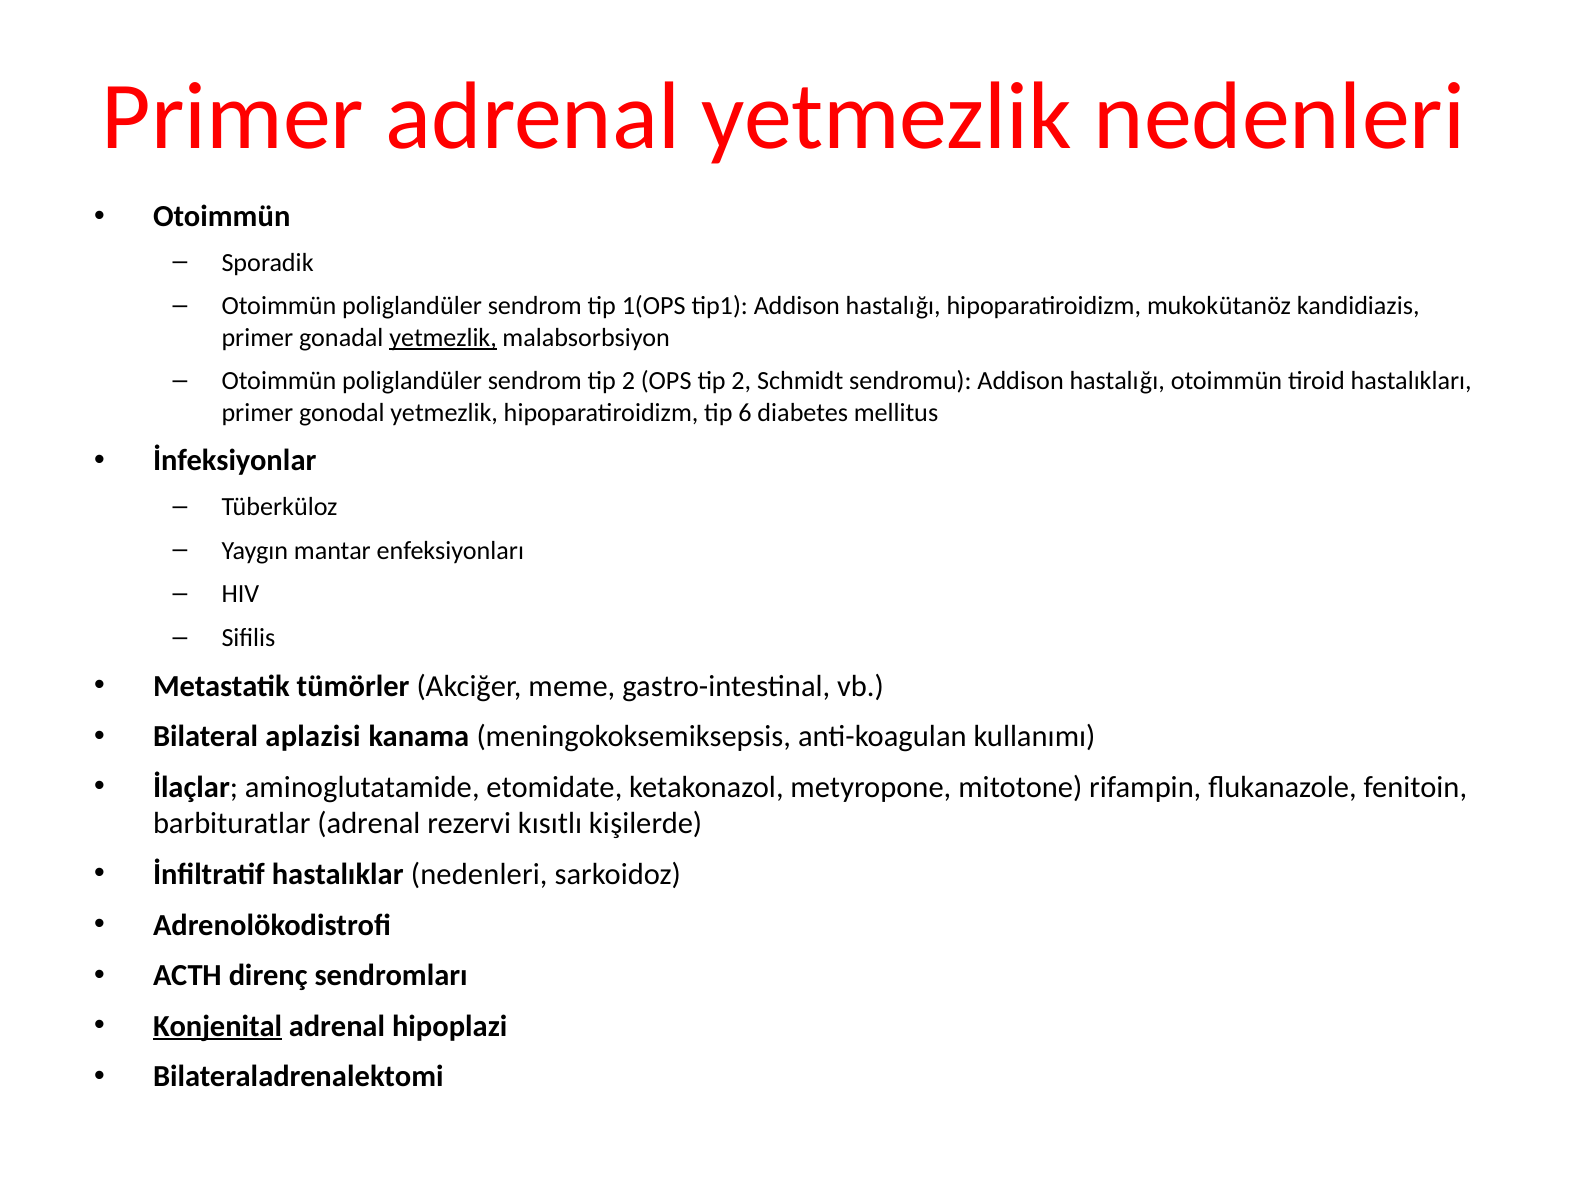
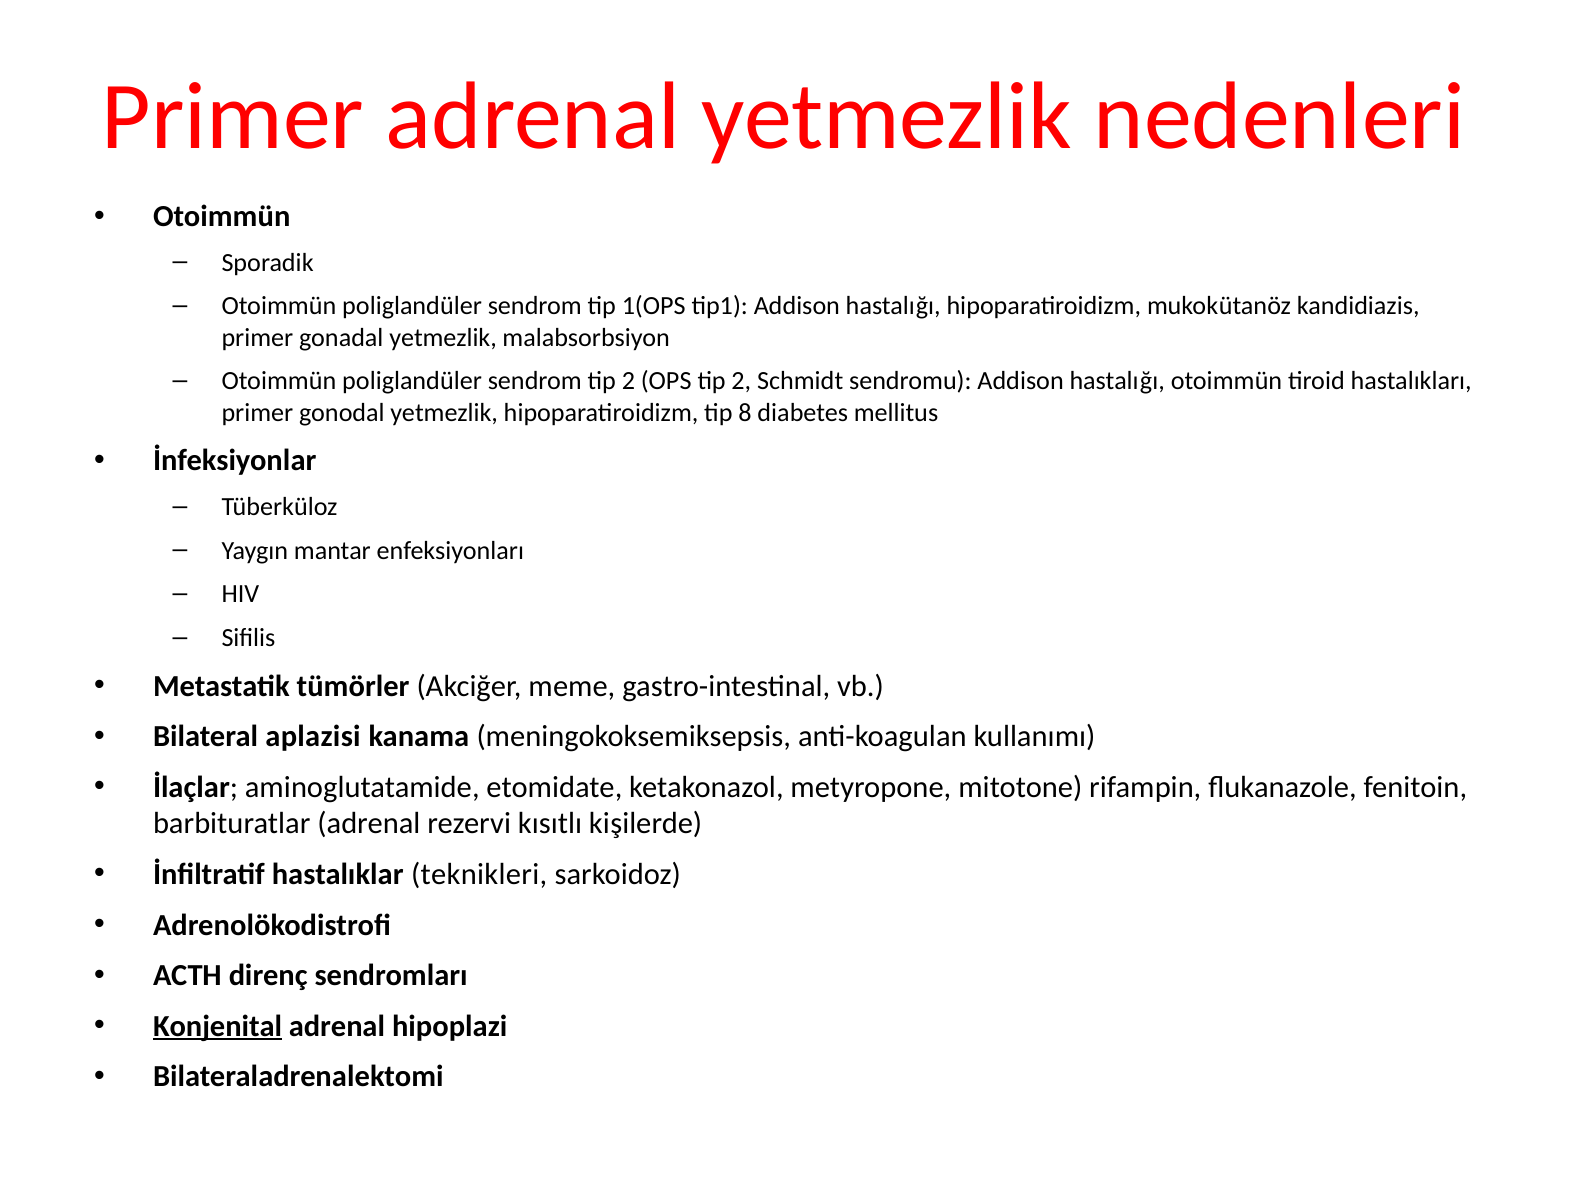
yetmezlik at (443, 337) underline: present -> none
6: 6 -> 8
hastalıklar nedenleri: nedenleri -> teknikleri
